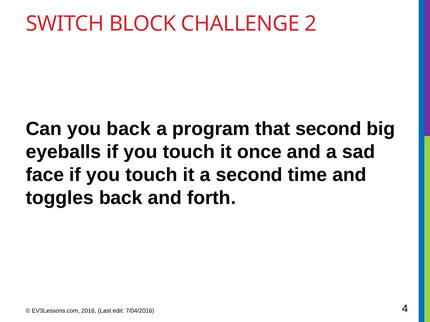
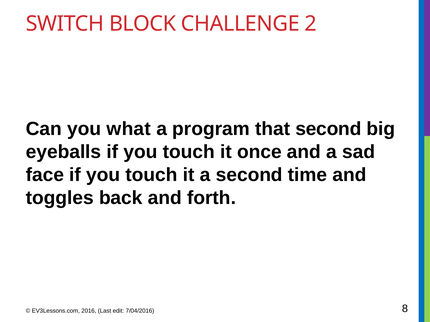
you back: back -> what
4: 4 -> 8
